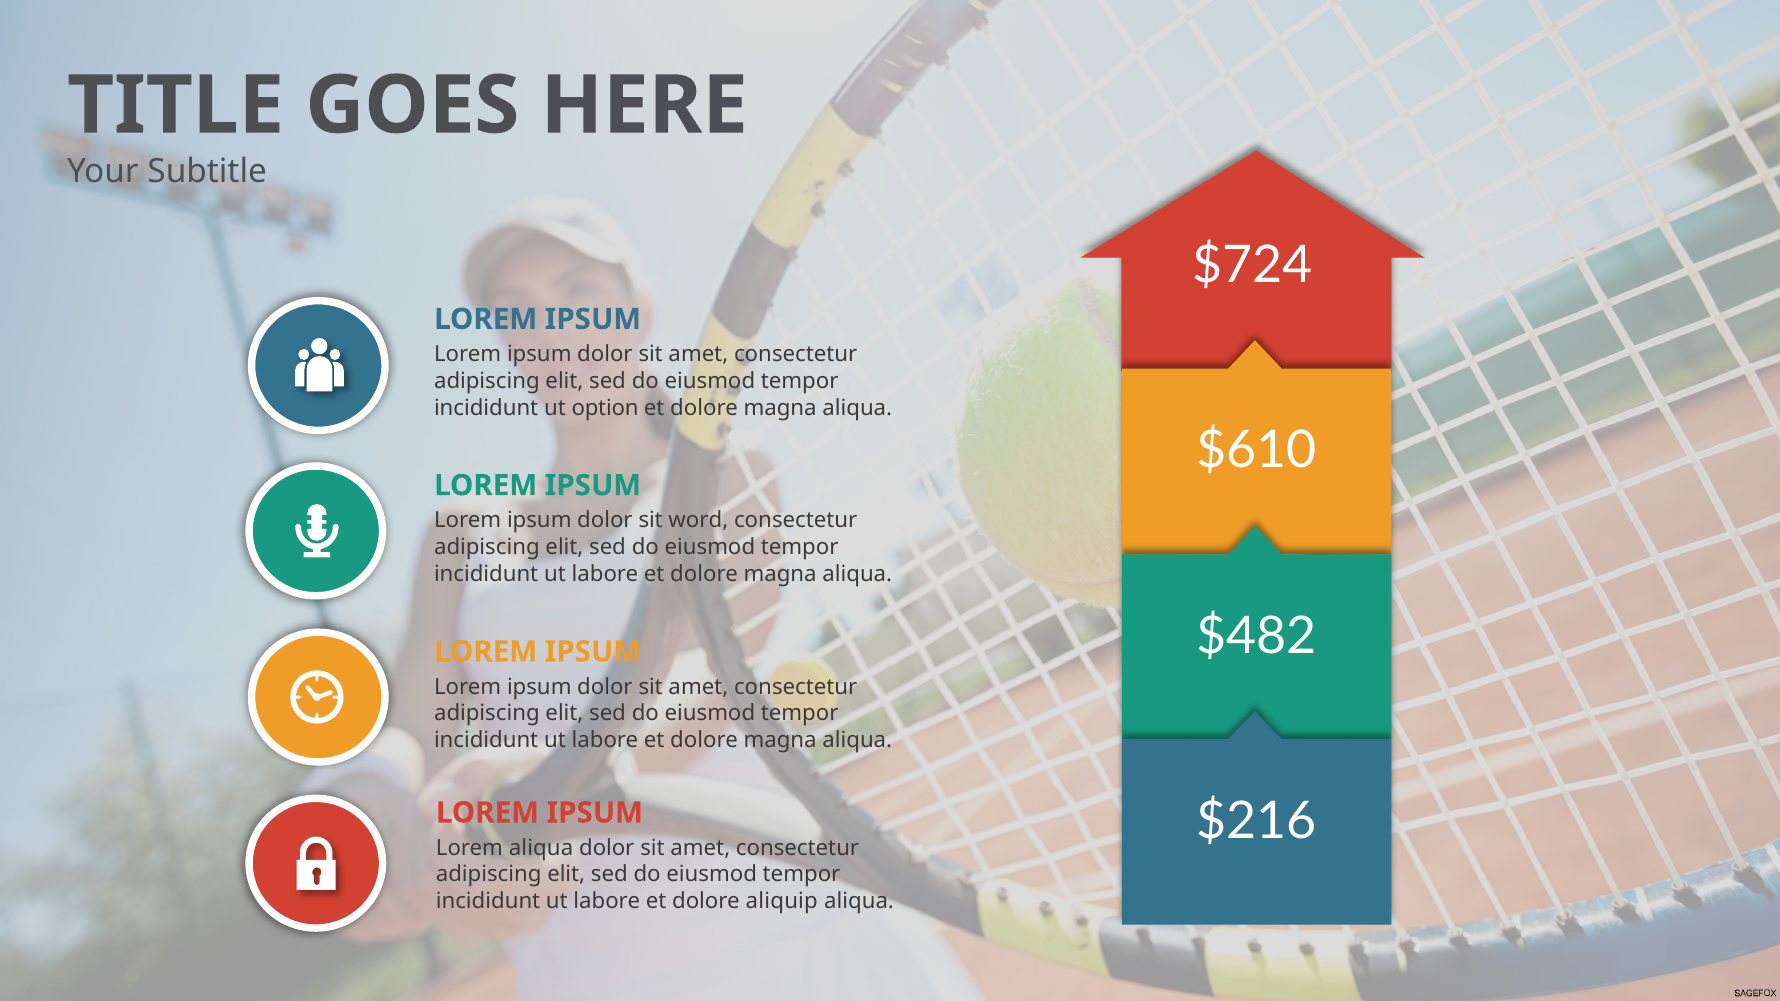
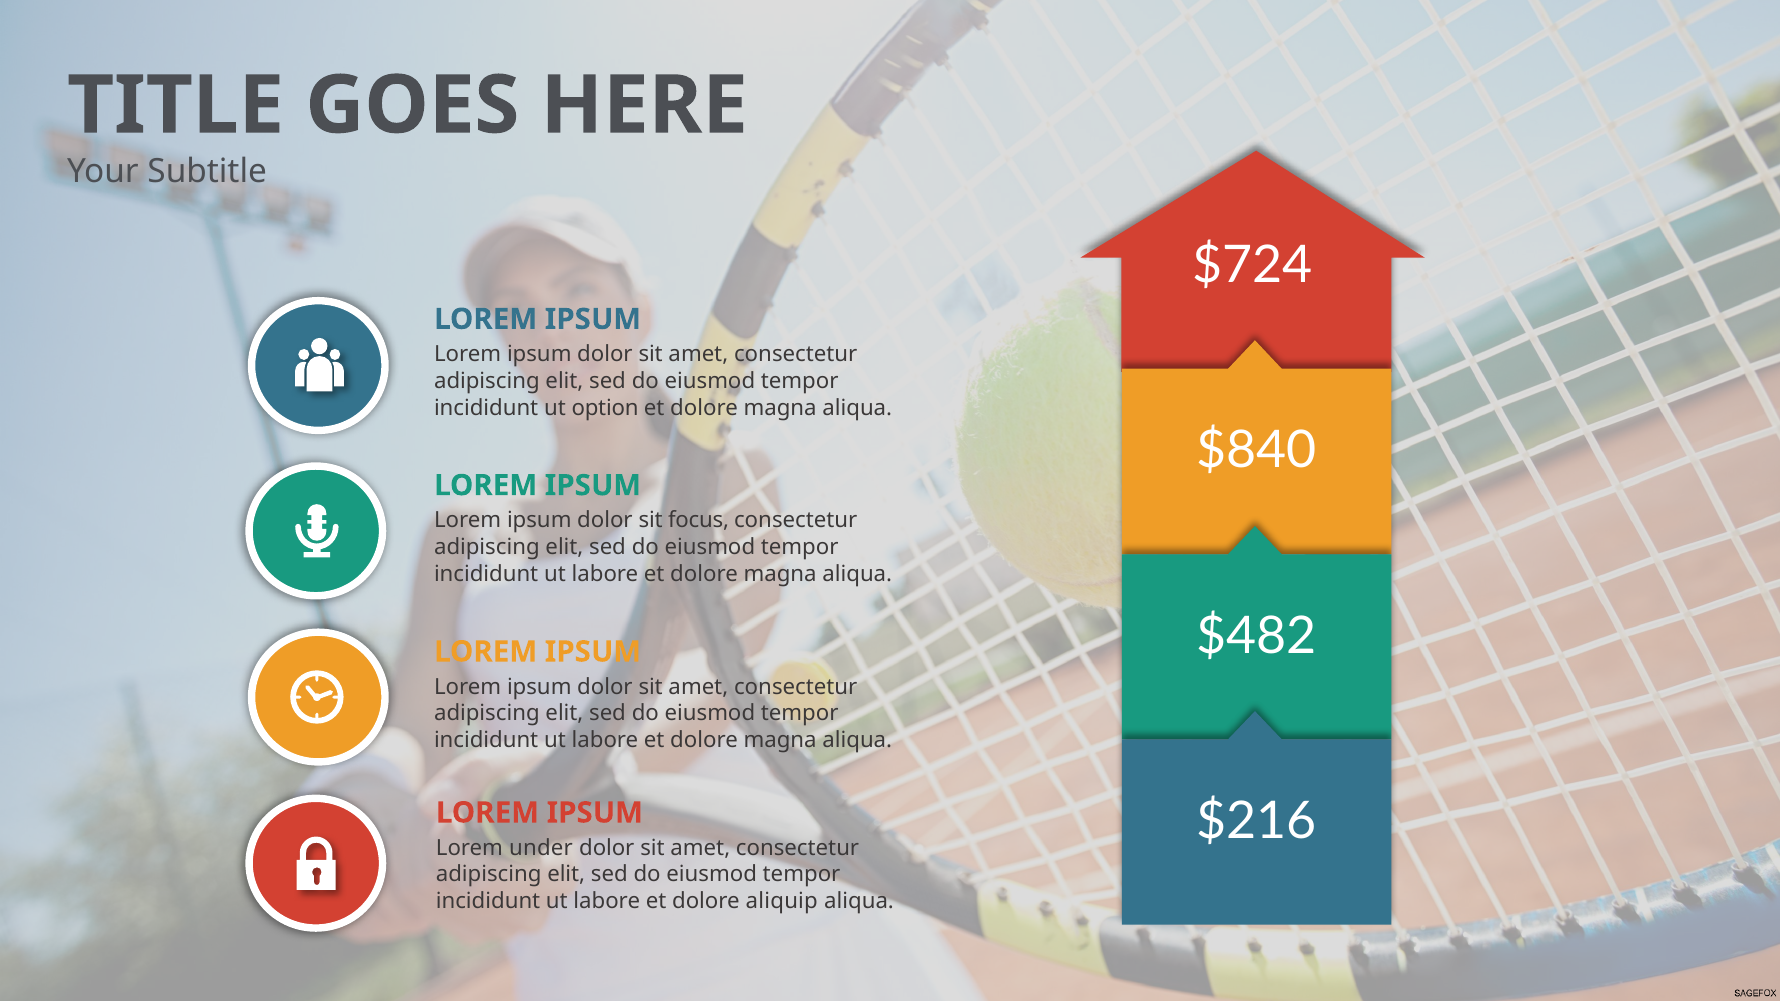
$610: $610 -> $840
word: word -> focus
Lorem aliqua: aliqua -> under
